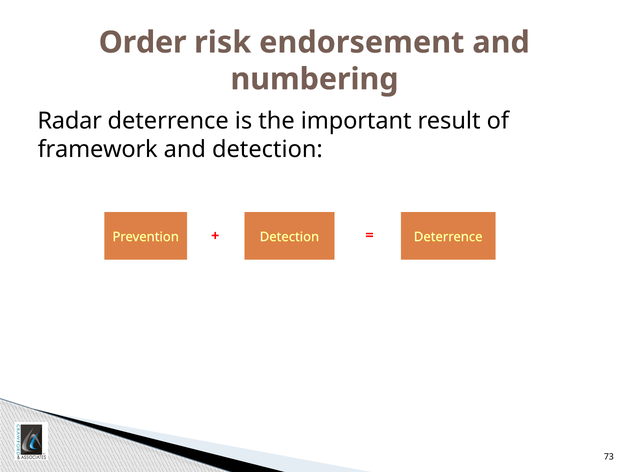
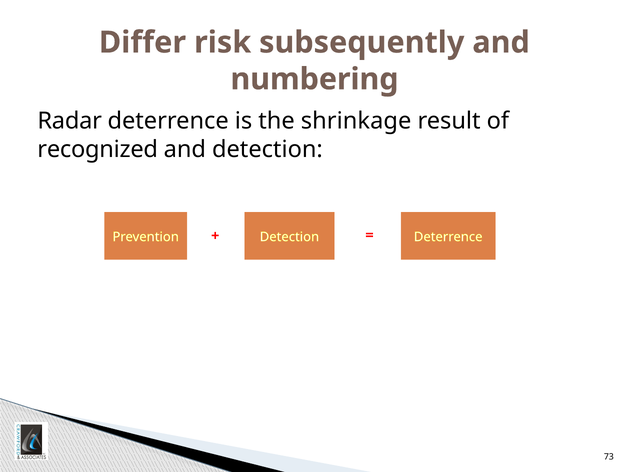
Order: Order -> Differ
endorsement: endorsement -> subsequently
important: important -> shrinkage
framework: framework -> recognized
